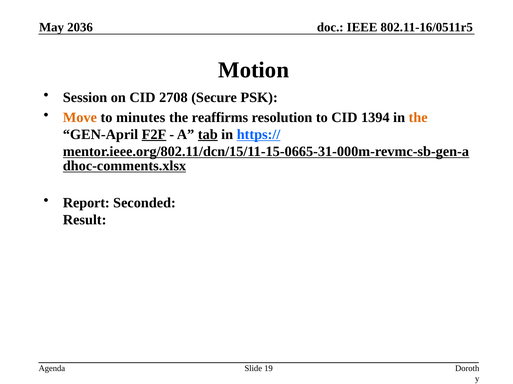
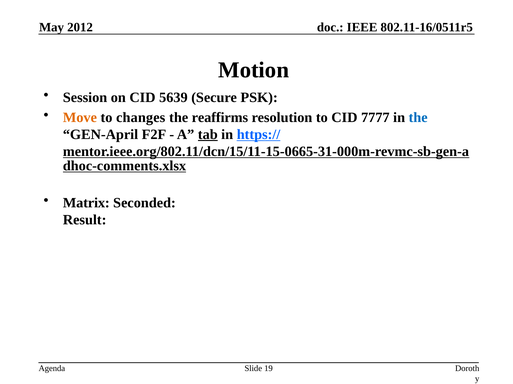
2036: 2036 -> 2012
2708: 2708 -> 5639
minutes: minutes -> changes
1394: 1394 -> 7777
the at (418, 118) colour: orange -> blue
F2F underline: present -> none
Report: Report -> Matrix
